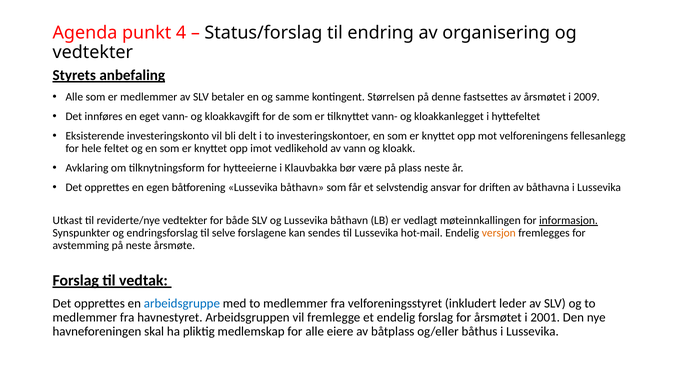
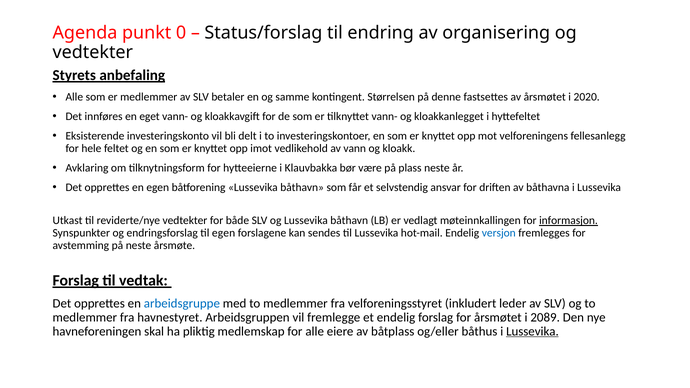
4: 4 -> 0
2009: 2009 -> 2020
til selve: selve -> egen
versjon colour: orange -> blue
2001: 2001 -> 2089
Lussevika at (532, 331) underline: none -> present
